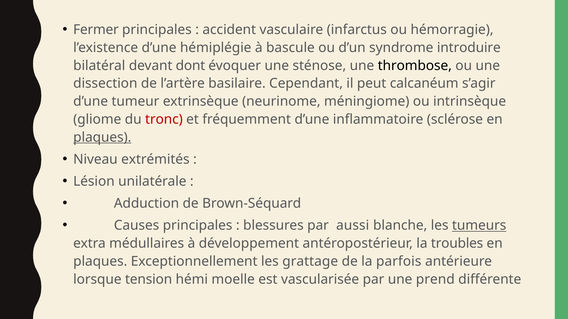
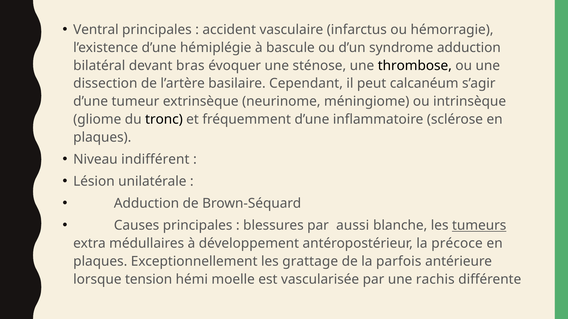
Fermer: Fermer -> Ventral
syndrome introduire: introduire -> adduction
dont: dont -> bras
tronc colour: red -> black
plaques at (102, 137) underline: present -> none
extrémités: extrémités -> indifférent
troubles: troubles -> précoce
prend: prend -> rachis
